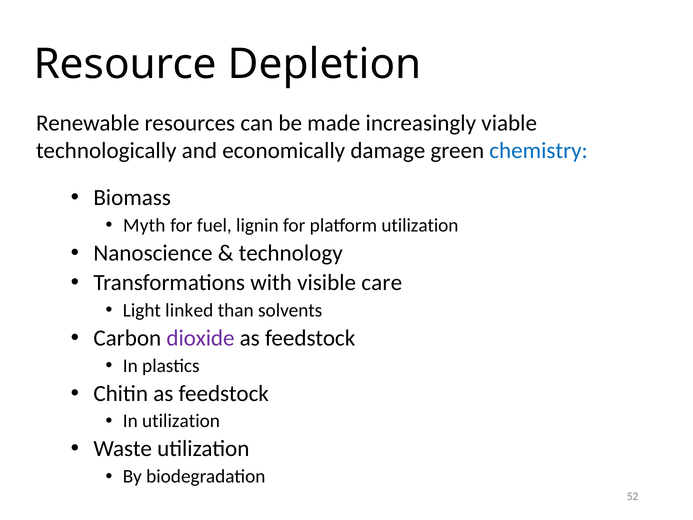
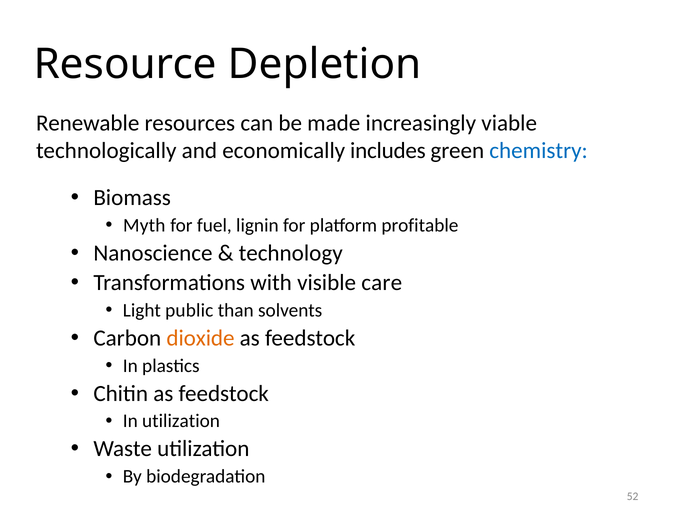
damage: damage -> includes
platform utilization: utilization -> profitable
linked: linked -> public
dioxide colour: purple -> orange
